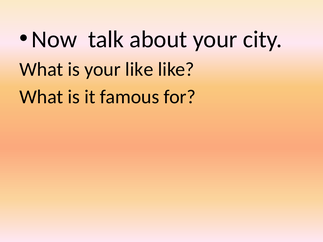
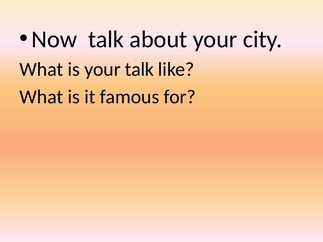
your like: like -> talk
